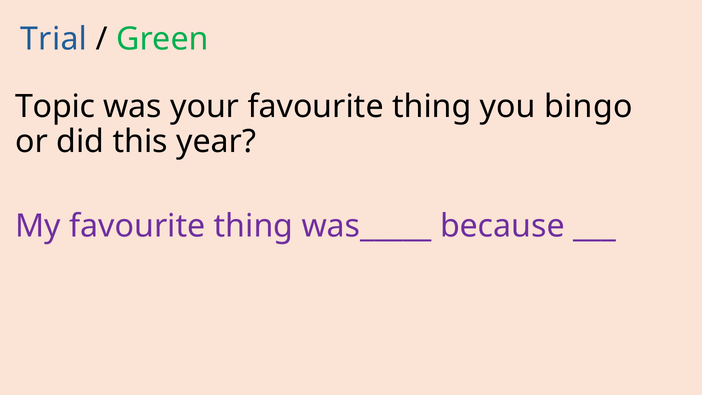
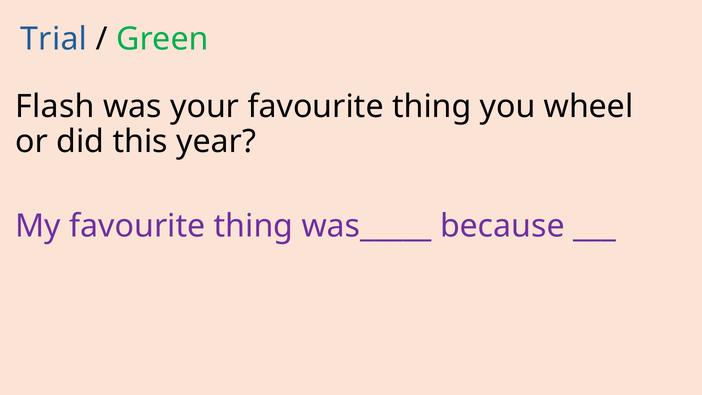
Topic: Topic -> Flash
bingo: bingo -> wheel
